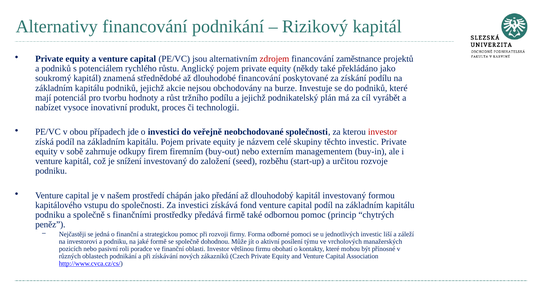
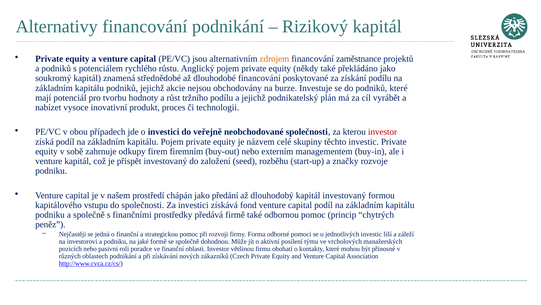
zdrojem colour: red -> orange
snížení: snížení -> přispět
určitou: určitou -> značky
